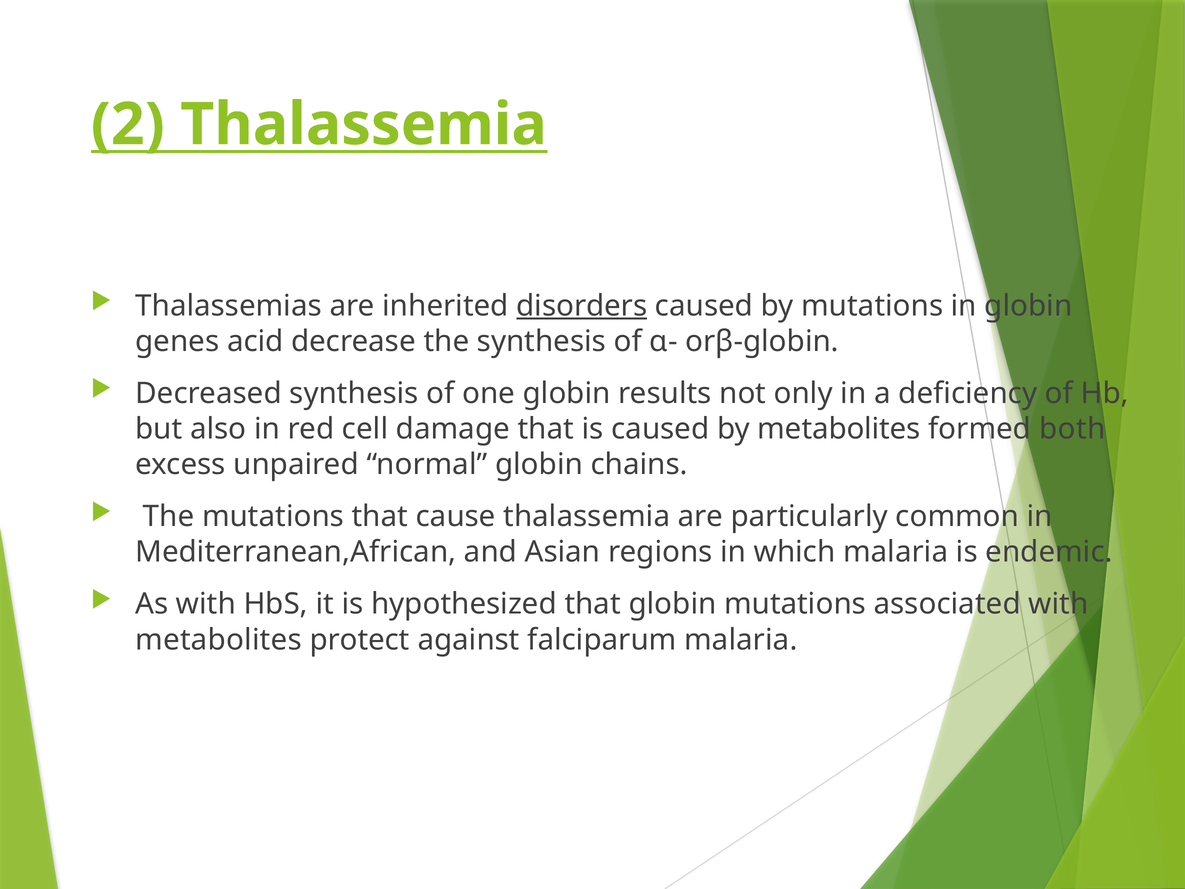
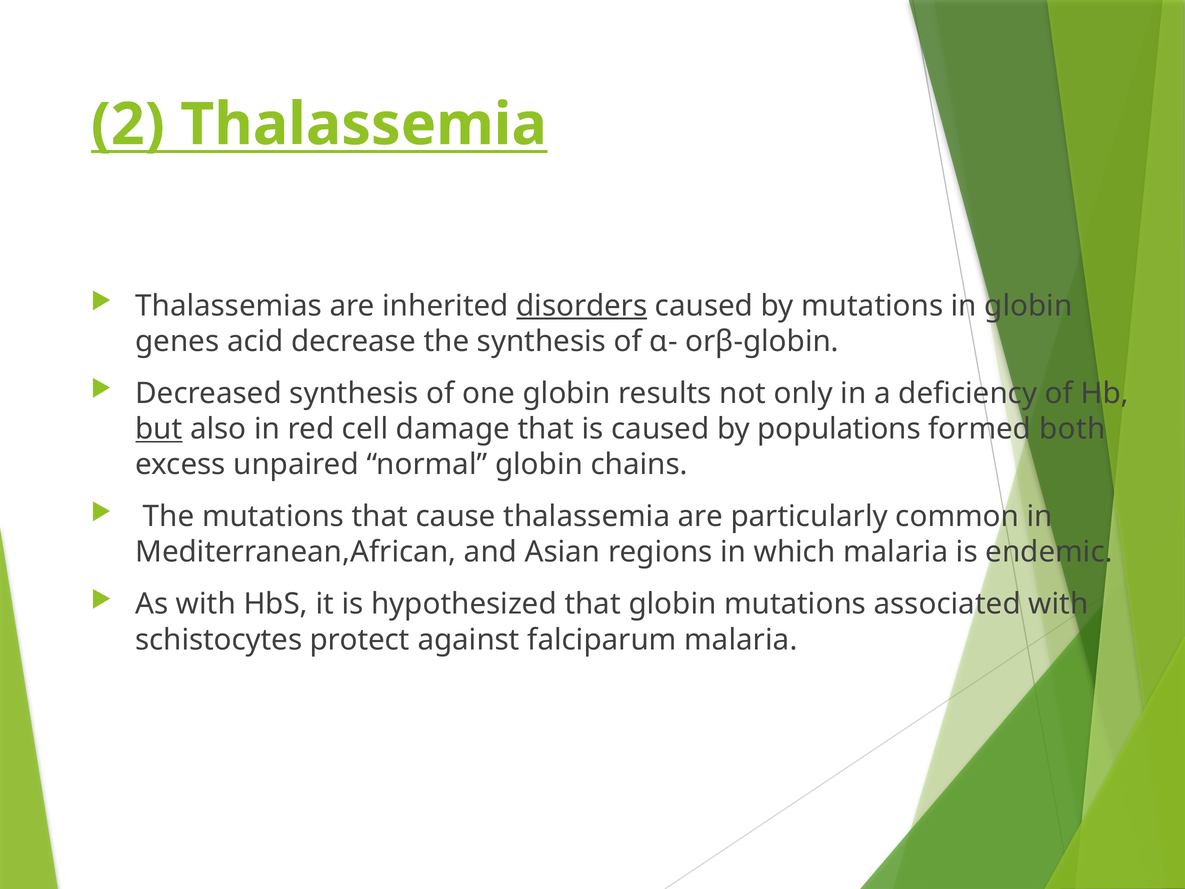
but underline: none -> present
by metabolites: metabolites -> populations
metabolites at (219, 640): metabolites -> schistocytes
